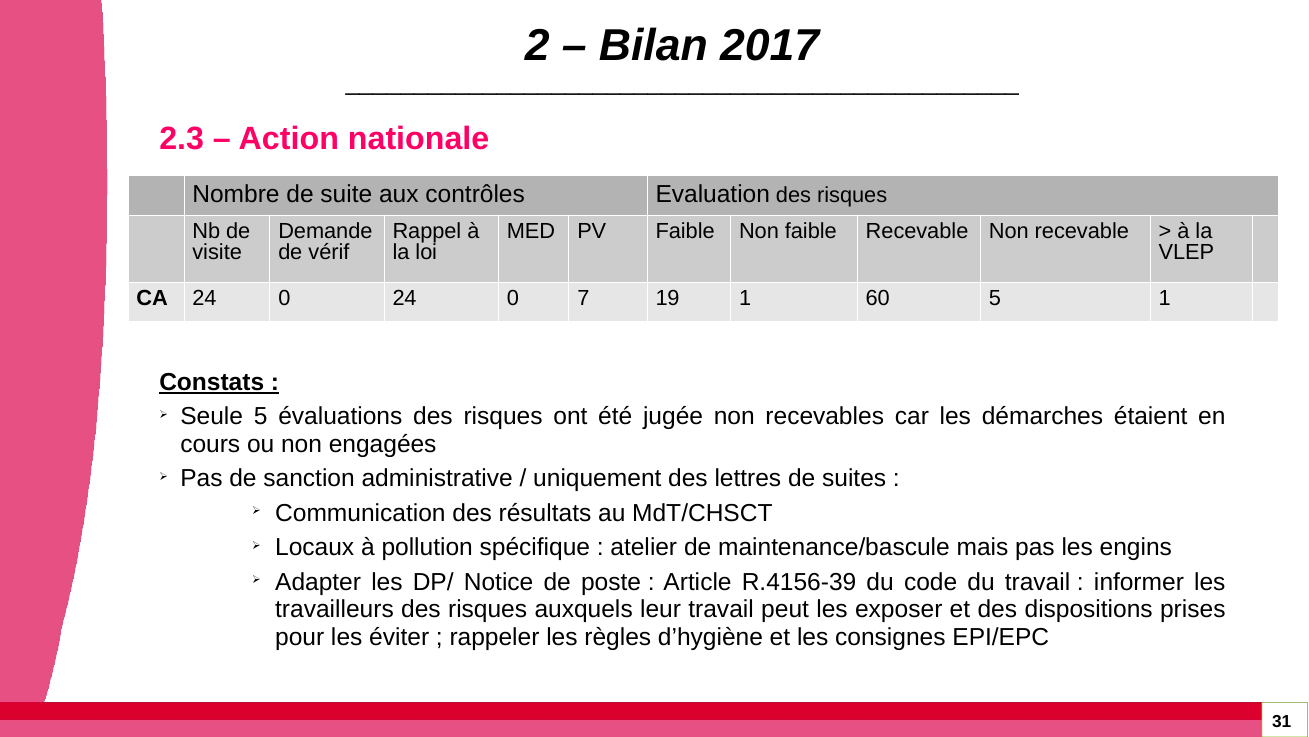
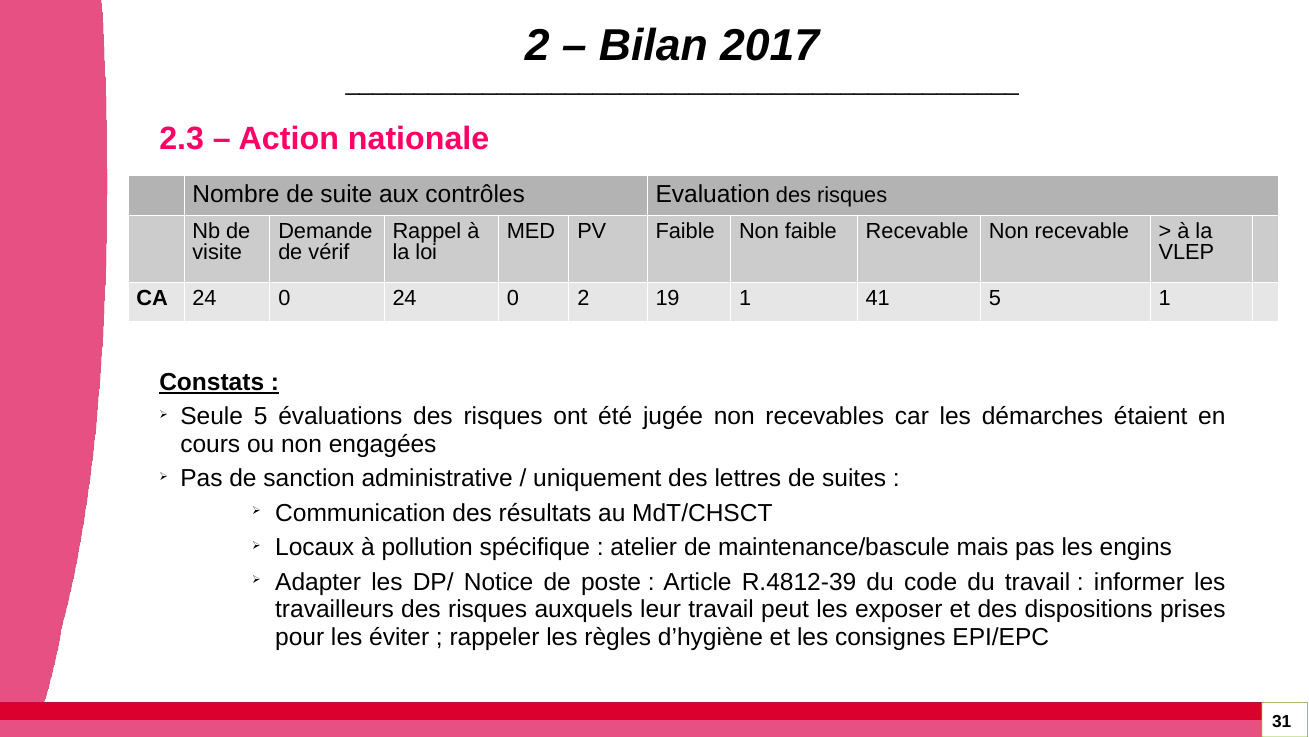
0 7: 7 -> 2
60: 60 -> 41
R.4156-39: R.4156-39 -> R.4812-39
